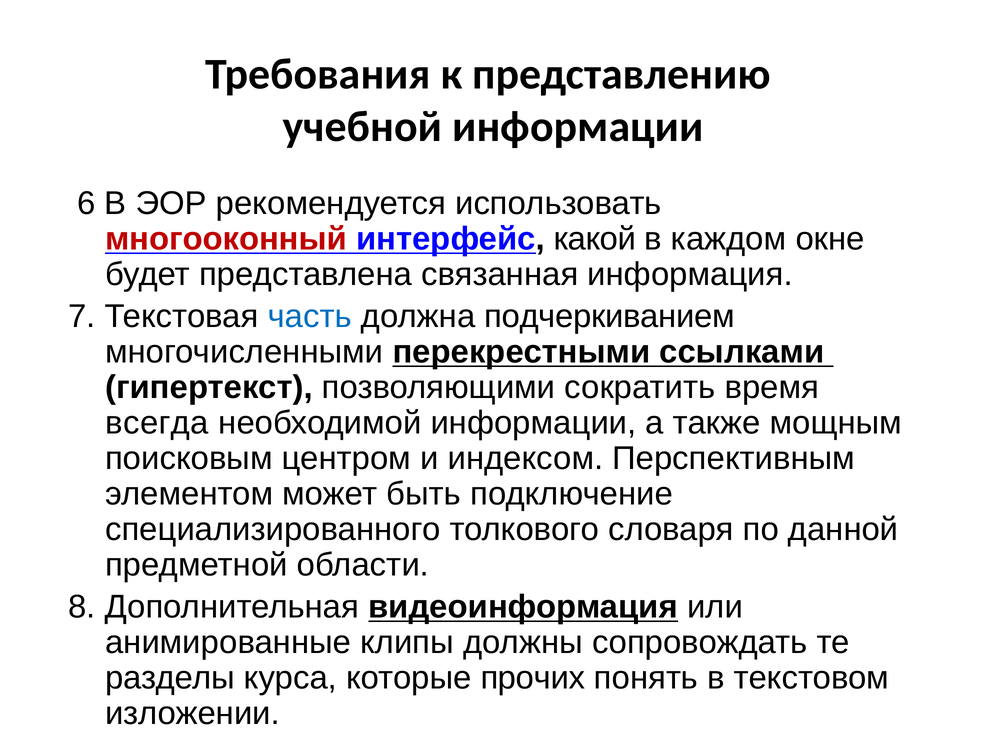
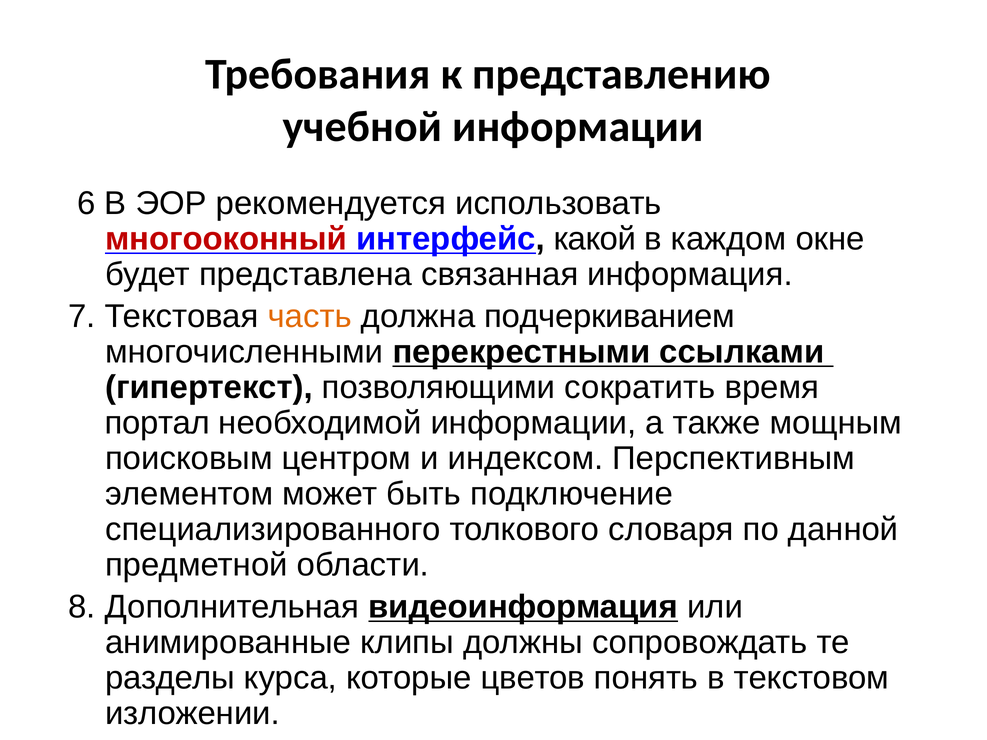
часть colour: blue -> orange
всегда: всегда -> портал
прочих: прочих -> цветов
